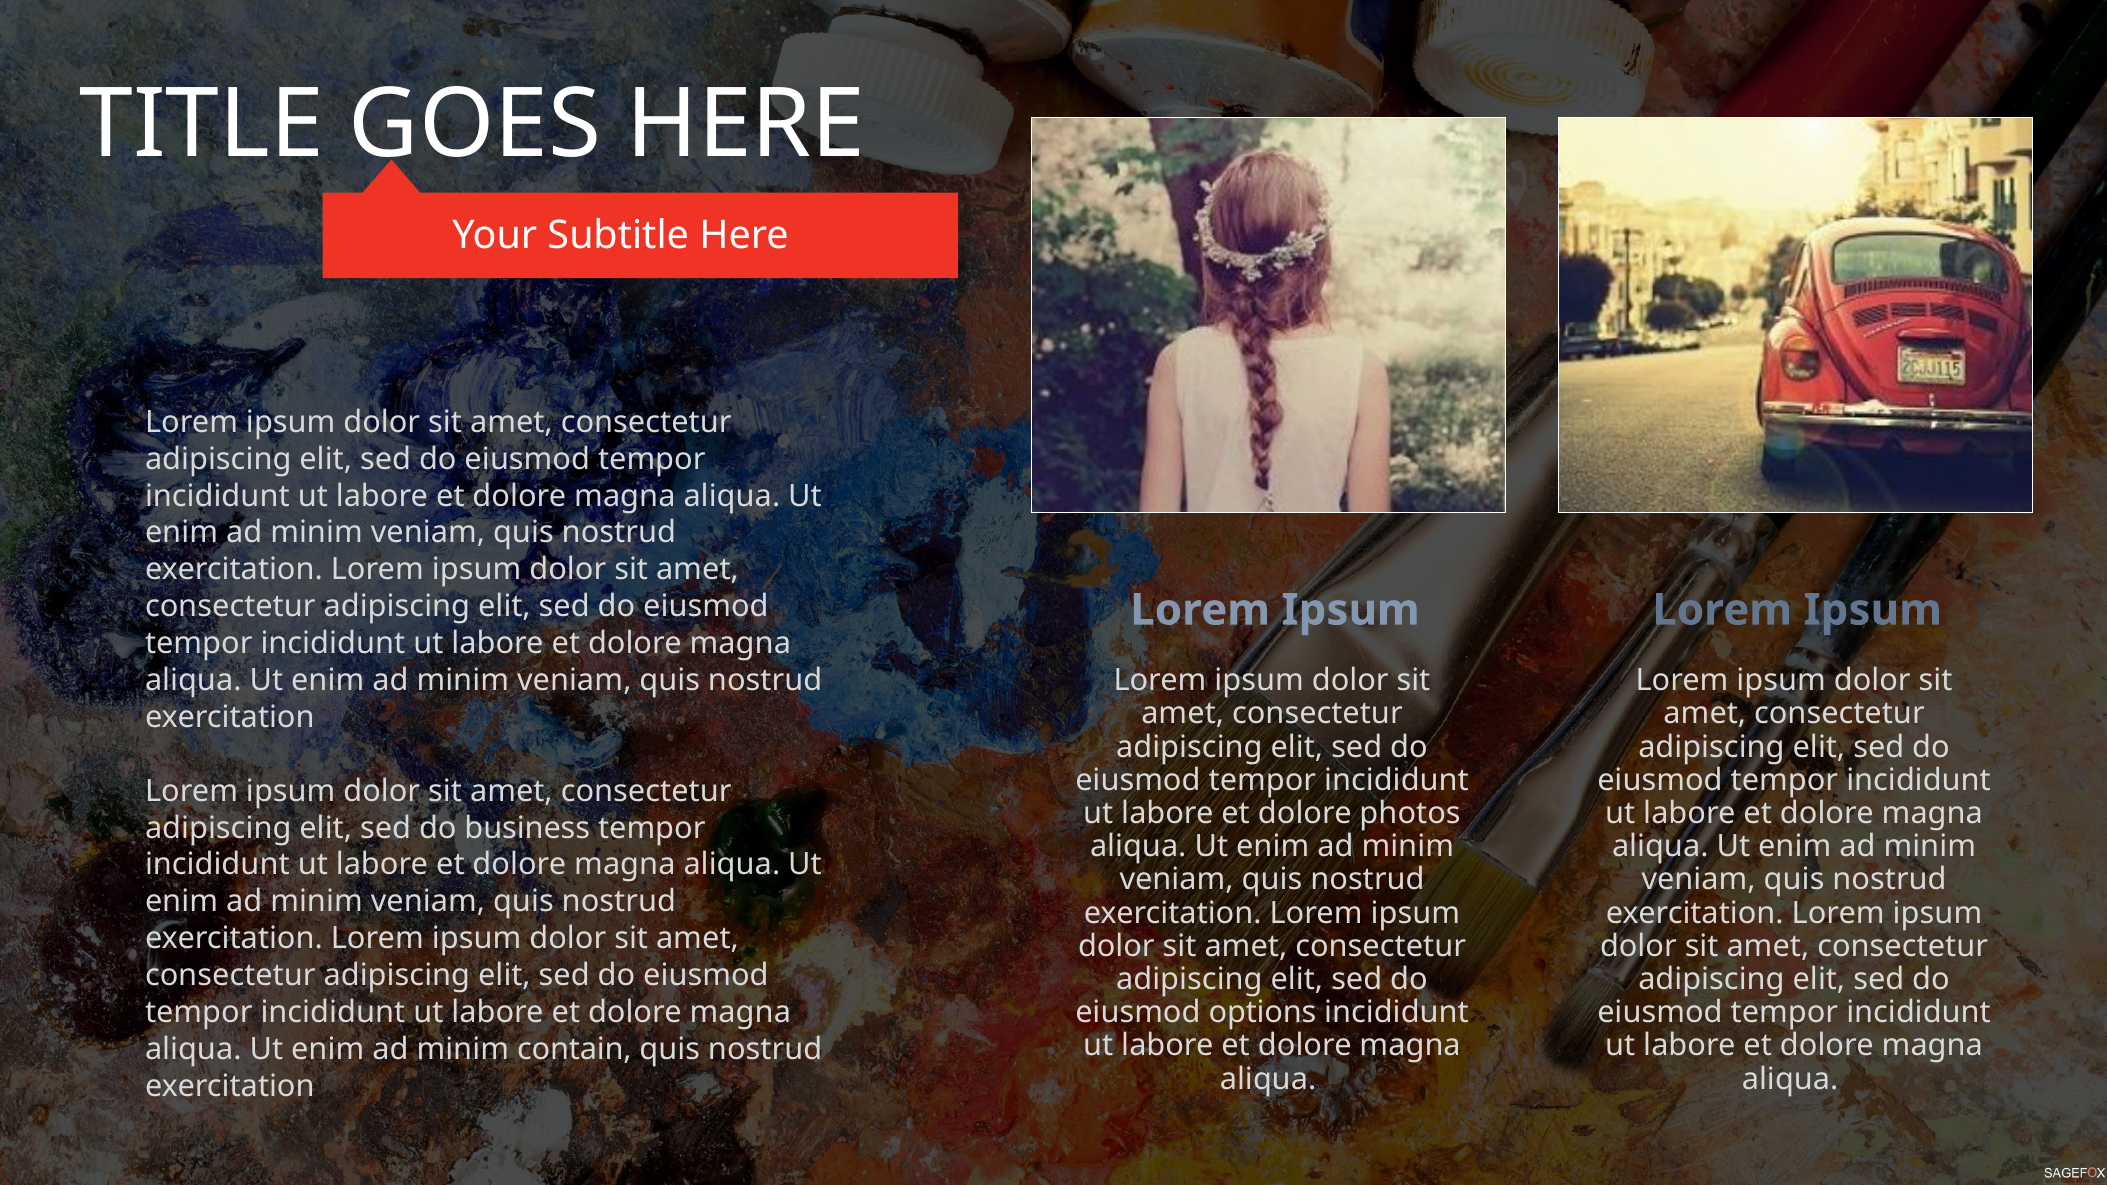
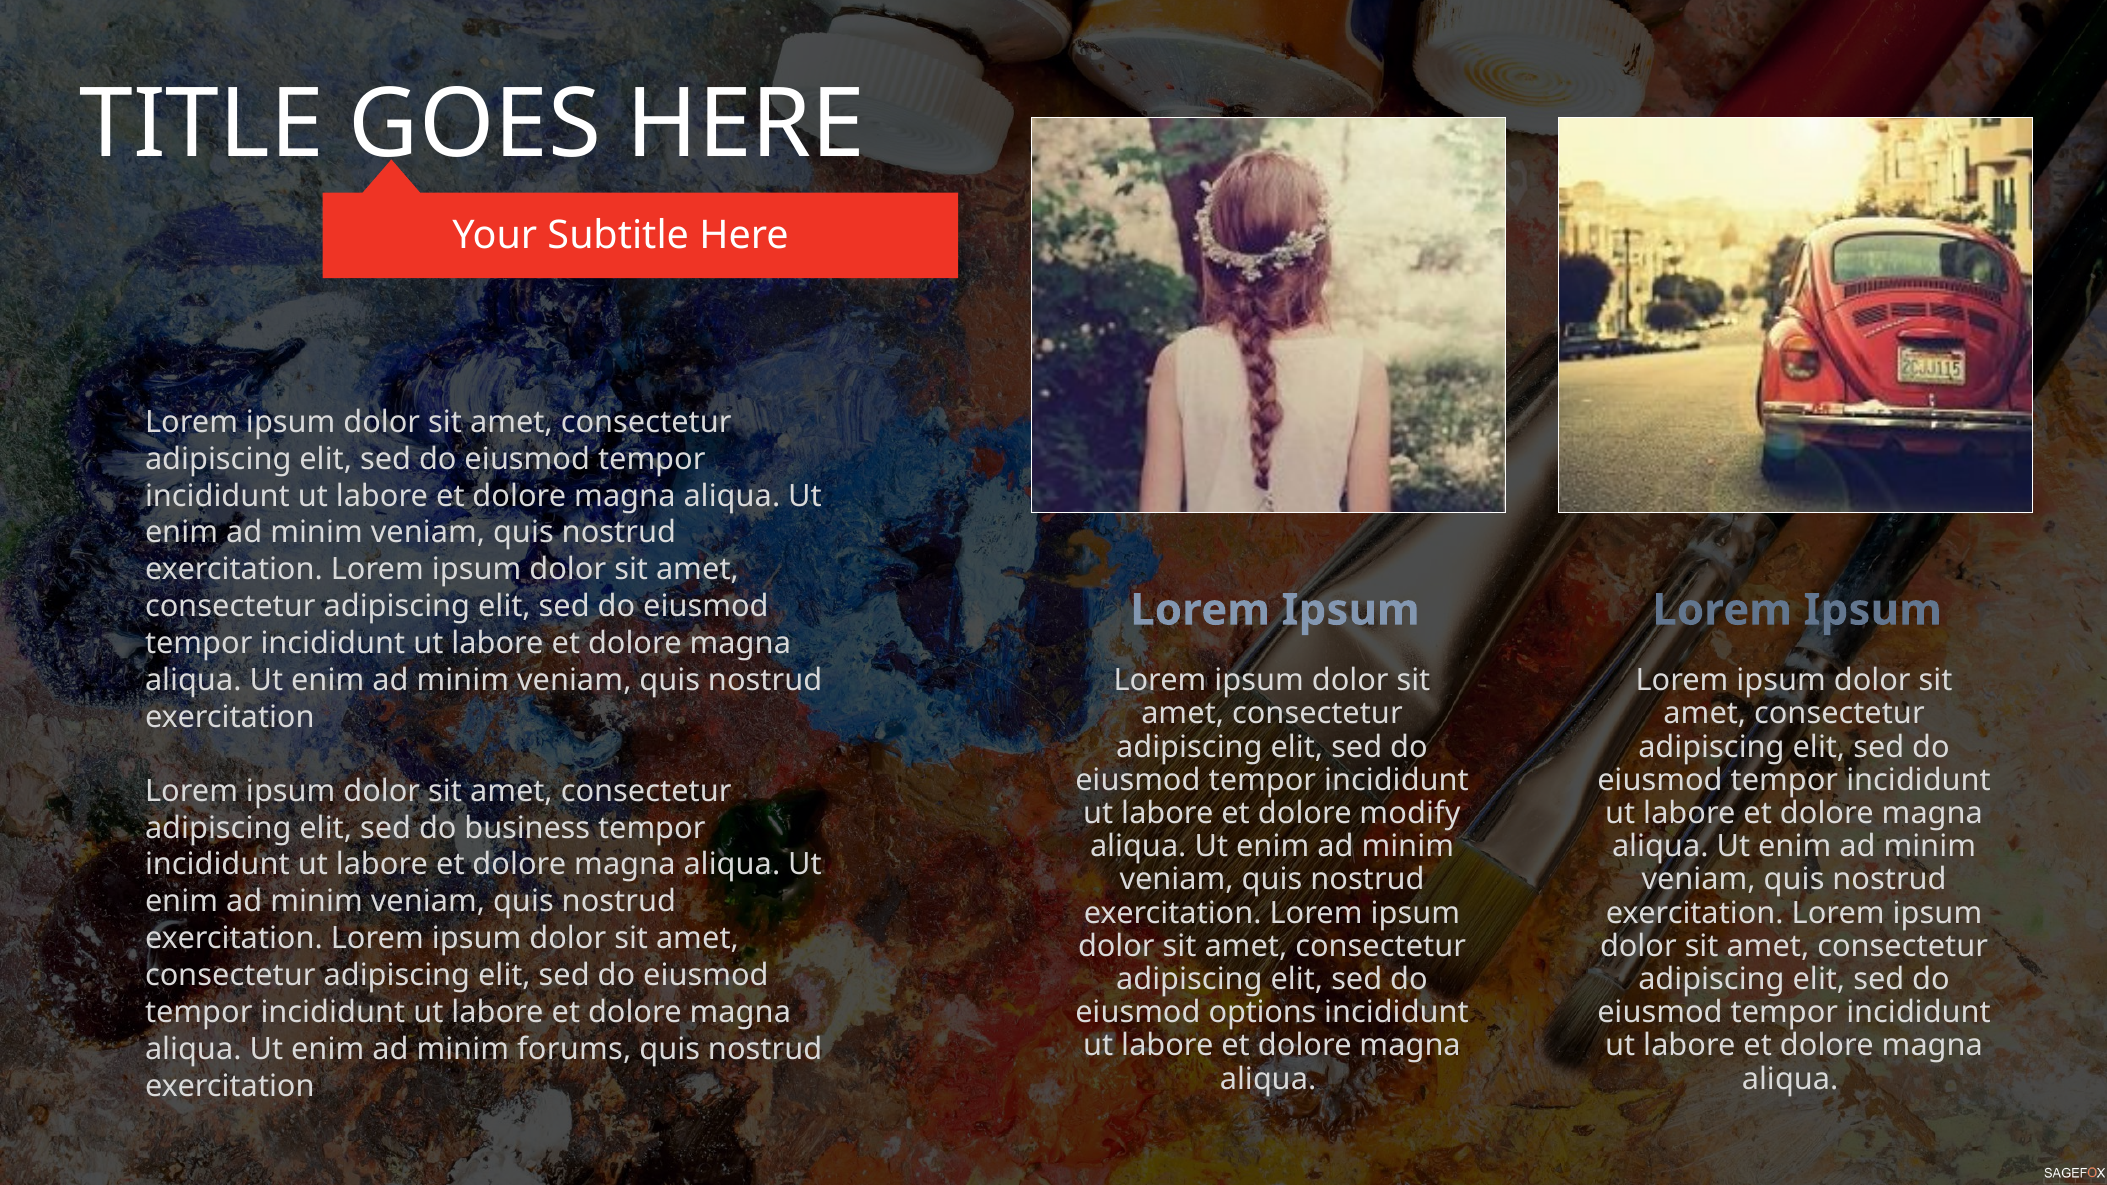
photos: photos -> modify
contain: contain -> forums
